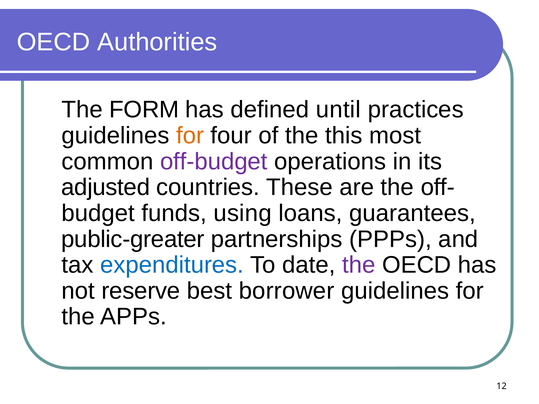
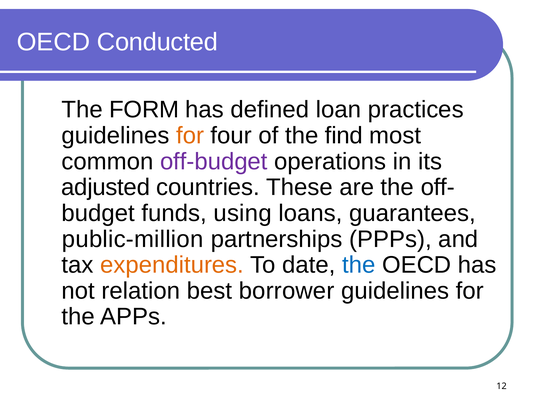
Authorities: Authorities -> Conducted
until: until -> loan
this: this -> find
public-greater: public-greater -> public-million
expenditures colour: blue -> orange
the at (359, 265) colour: purple -> blue
reserve: reserve -> relation
